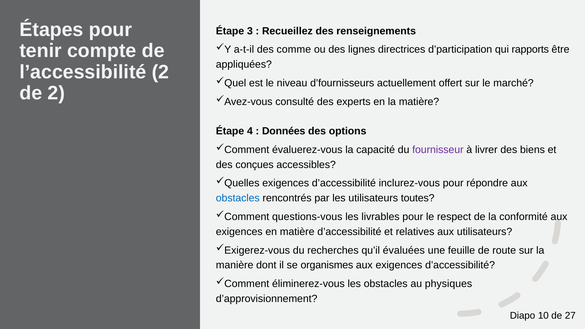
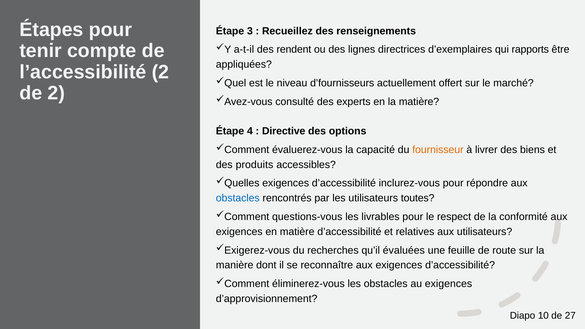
comme: comme -> rendent
d’participation: d’participation -> d’exemplaires
Données: Données -> Directive
fournisseur colour: purple -> orange
conçues: conçues -> produits
organismes: organismes -> reconnaître
au physiques: physiques -> exigences
